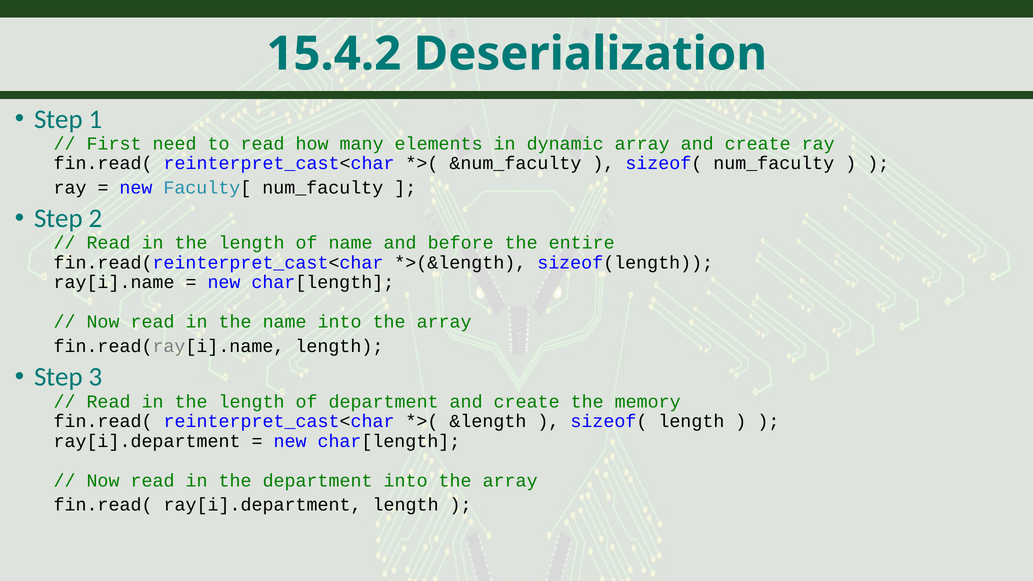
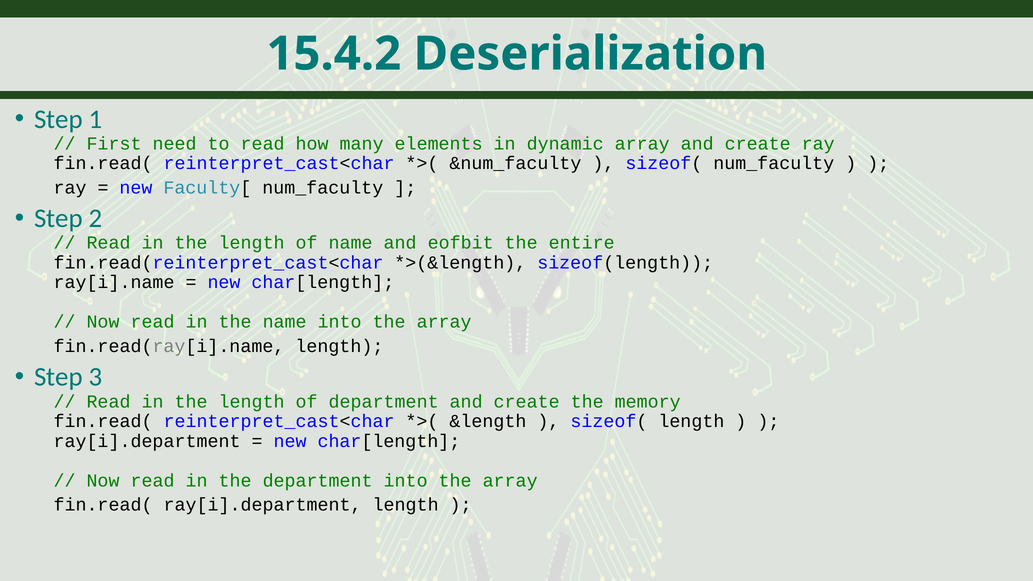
before: before -> eofbit
